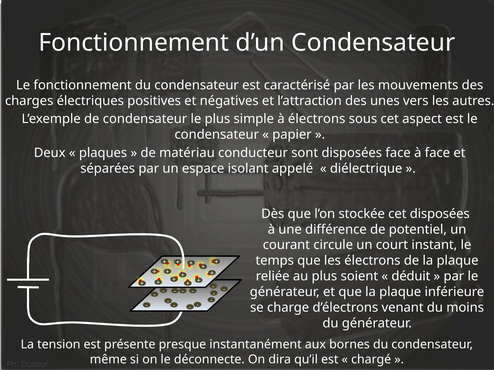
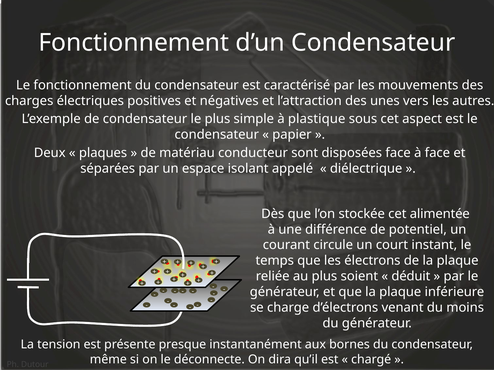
à électrons: électrons -> plastique
cet disposées: disposées -> alimentée
